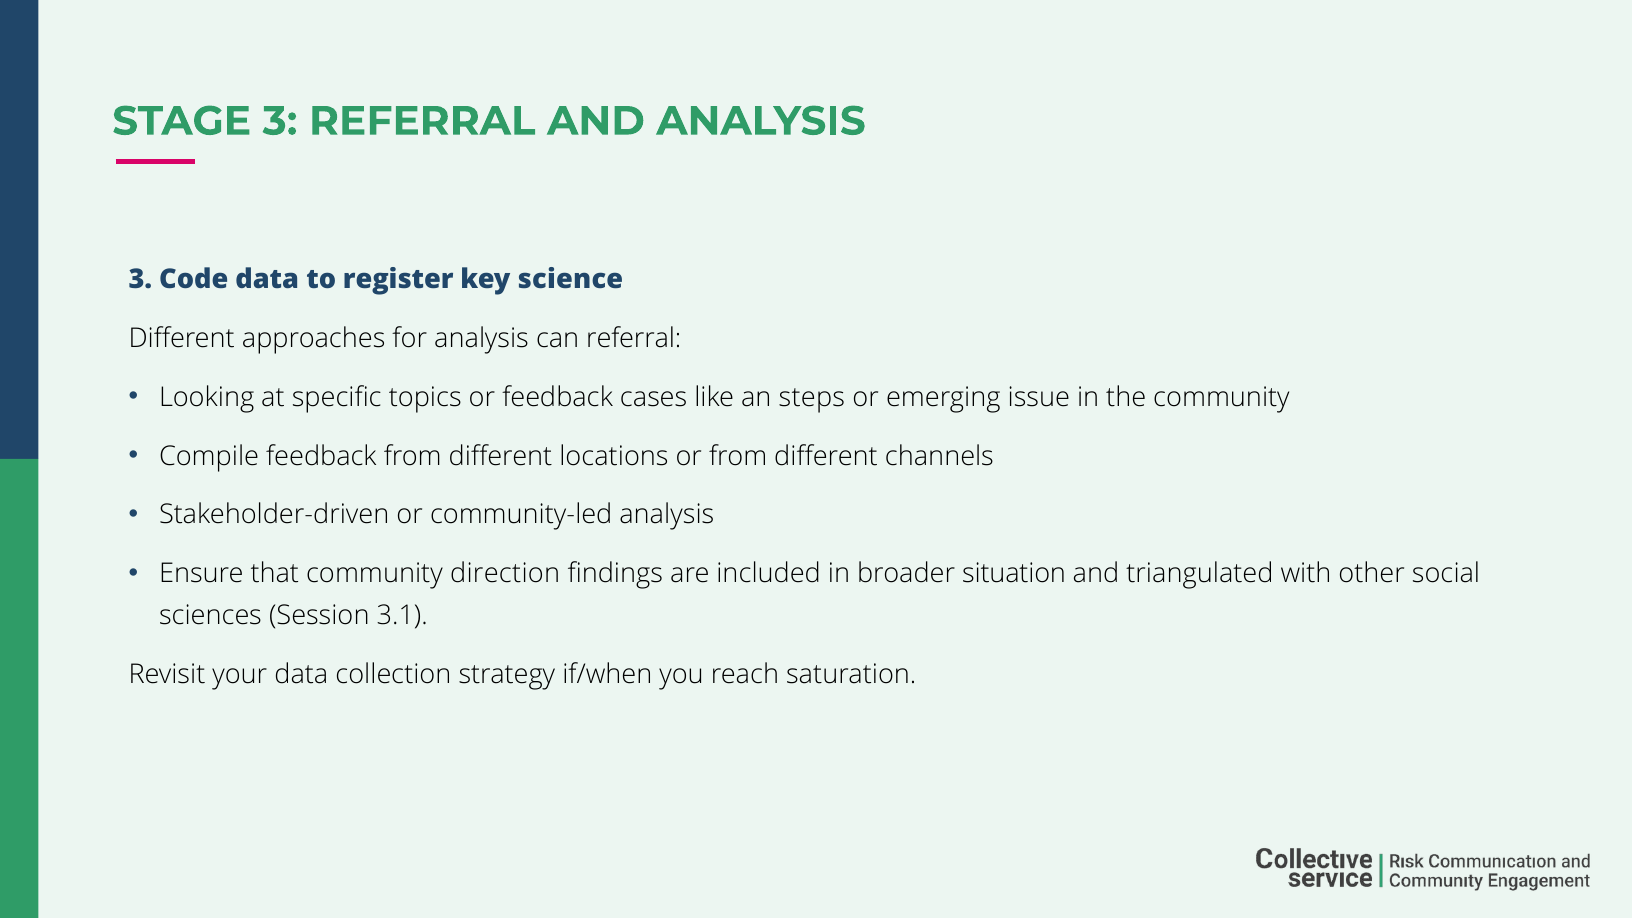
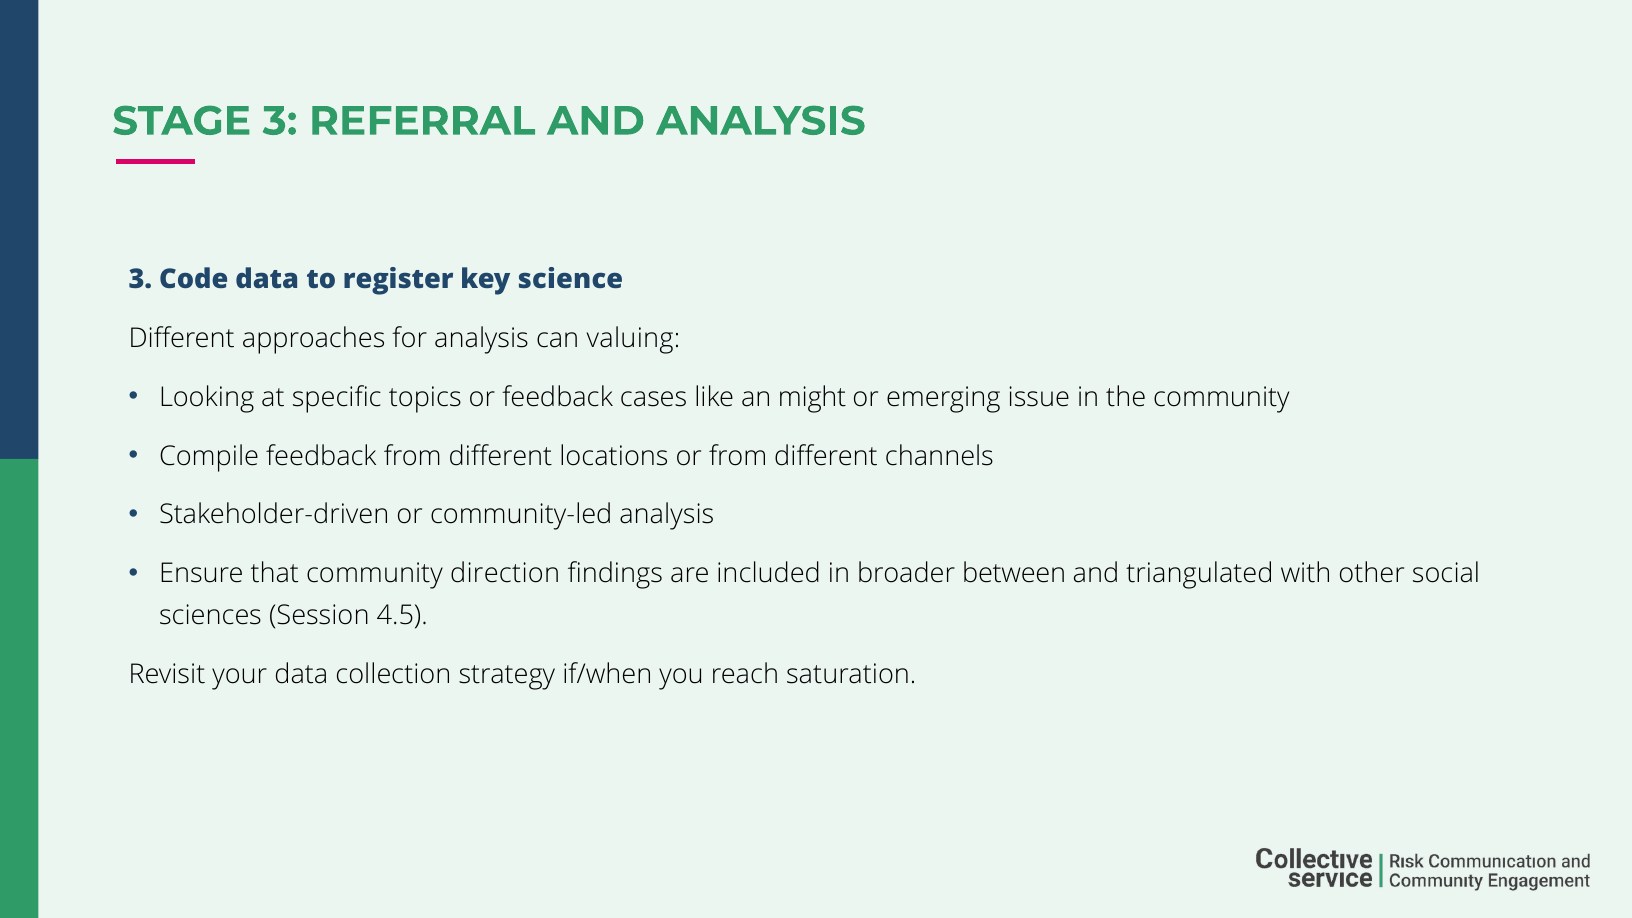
can referral: referral -> valuing
steps: steps -> might
situation: situation -> between
3.1: 3.1 -> 4.5
